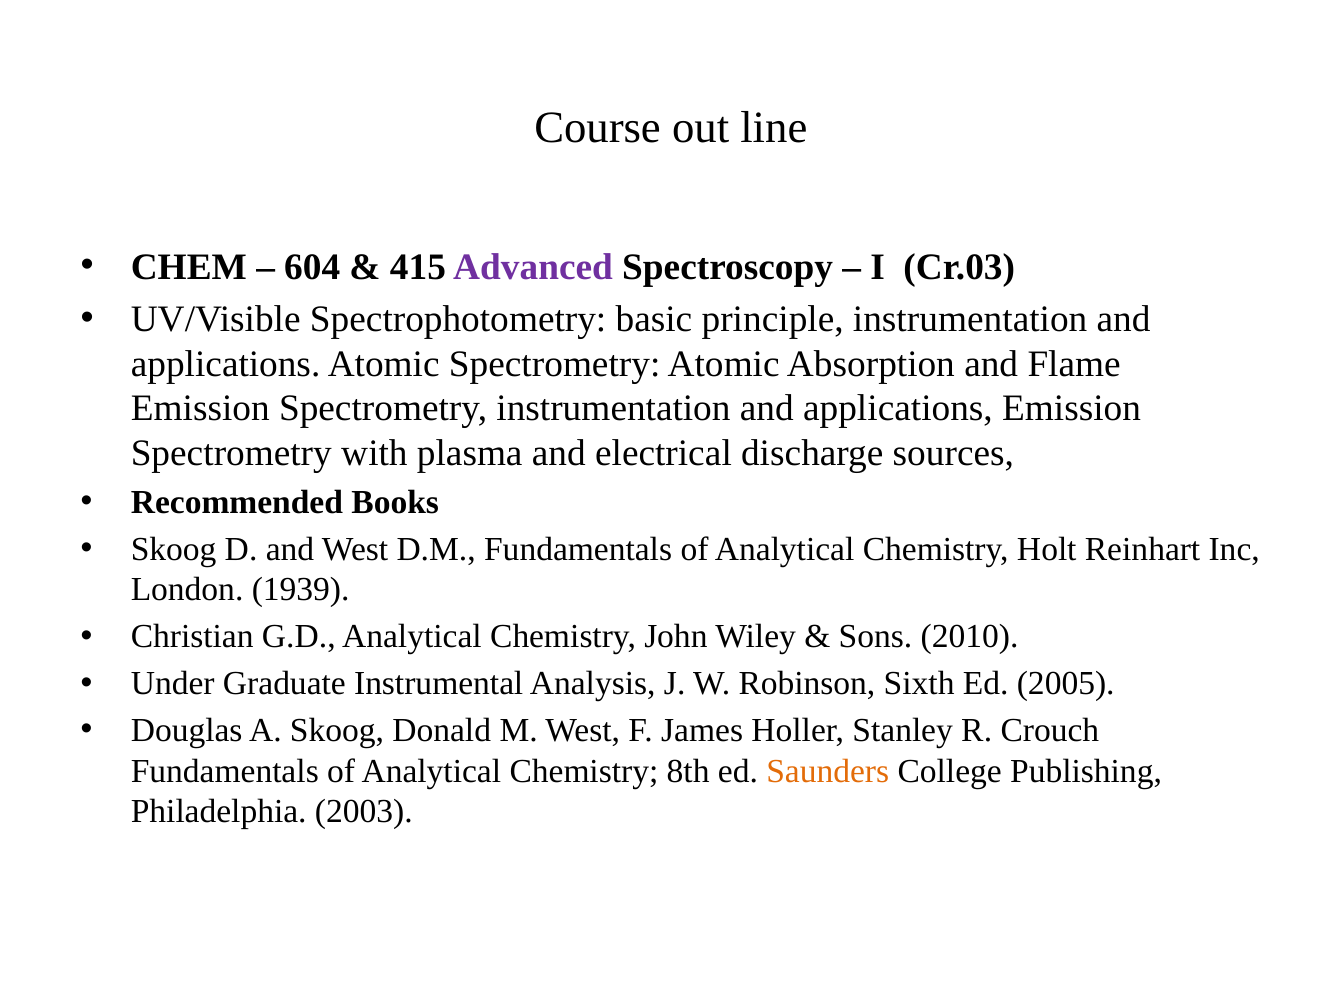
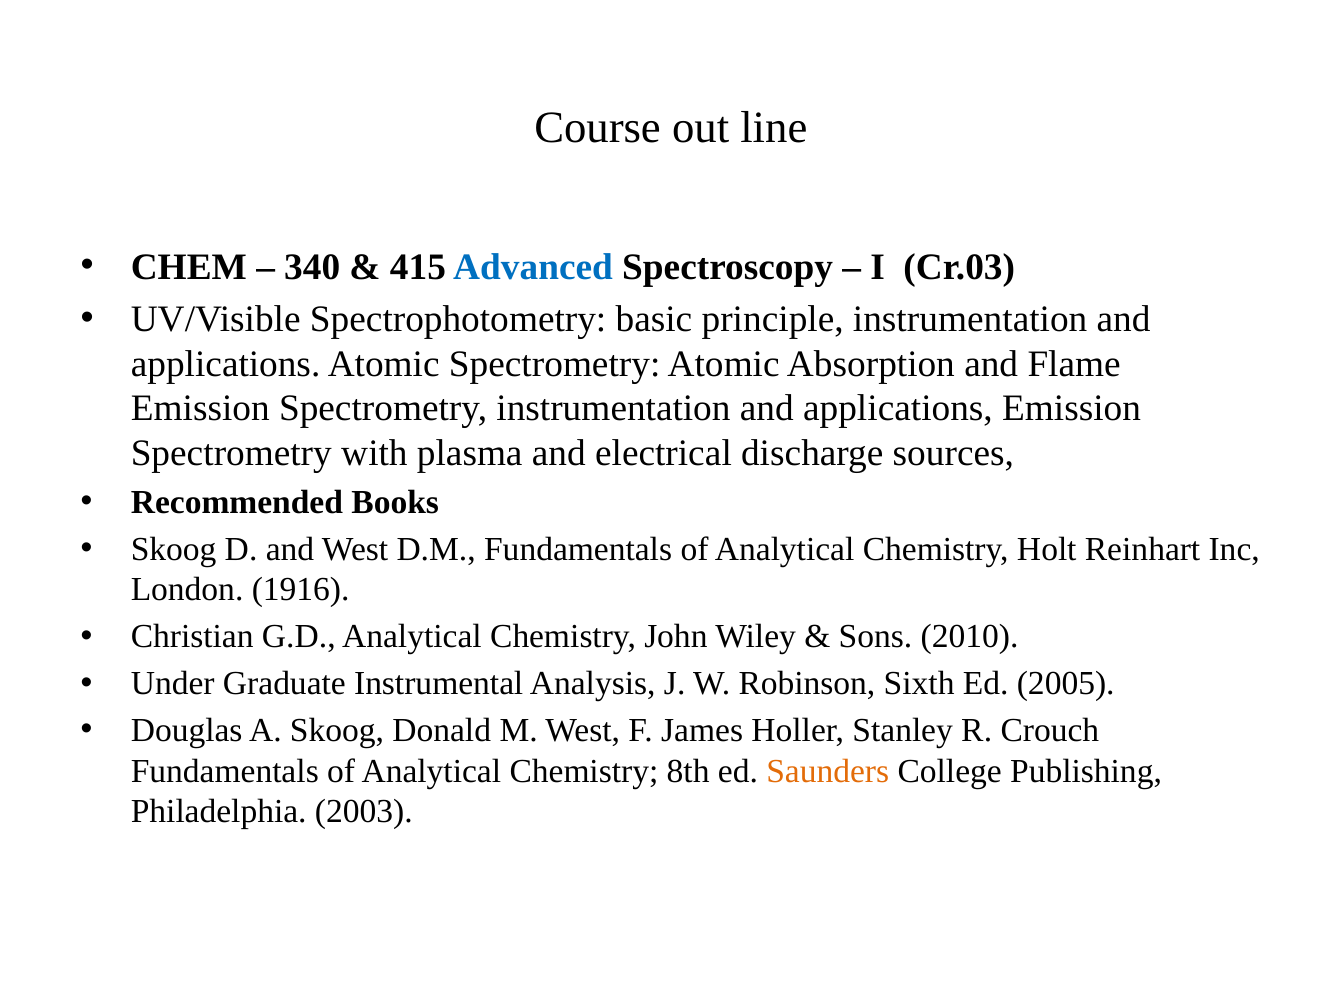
604: 604 -> 340
Advanced colour: purple -> blue
1939: 1939 -> 1916
